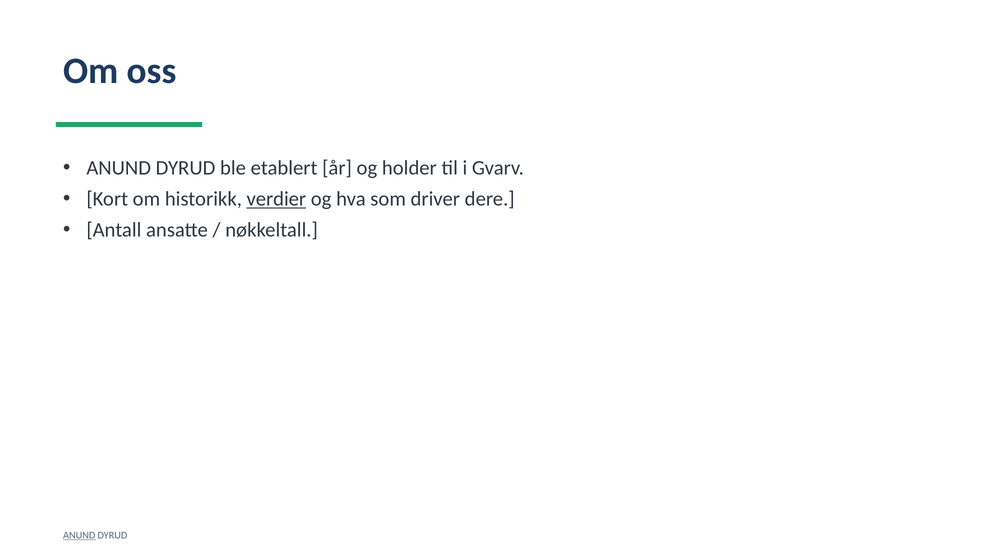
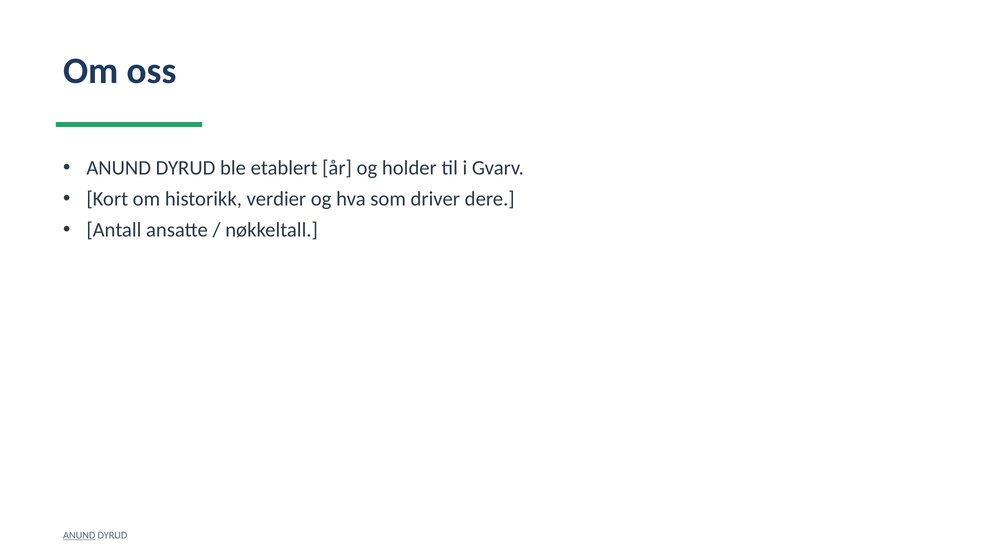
verdier underline: present -> none
